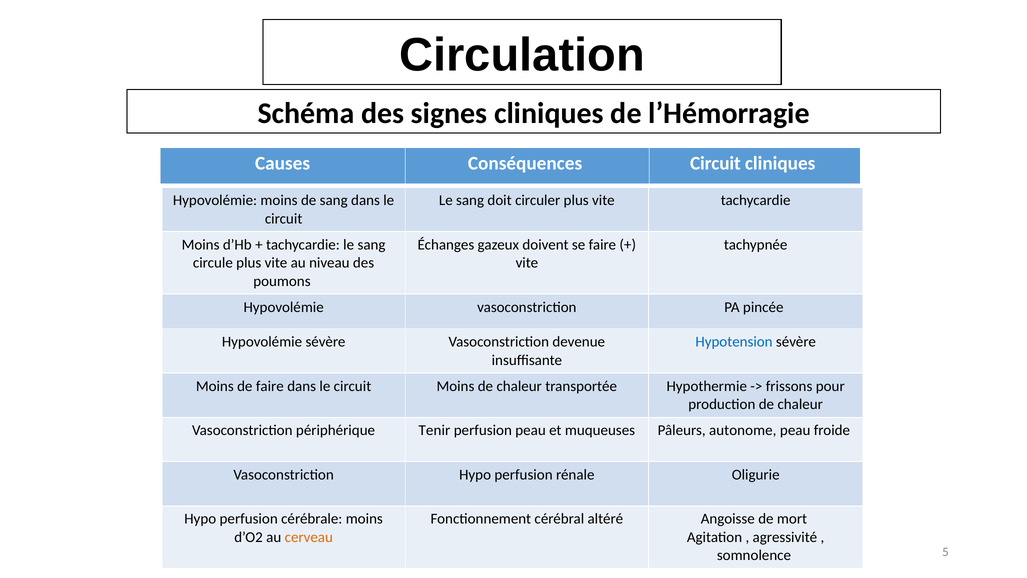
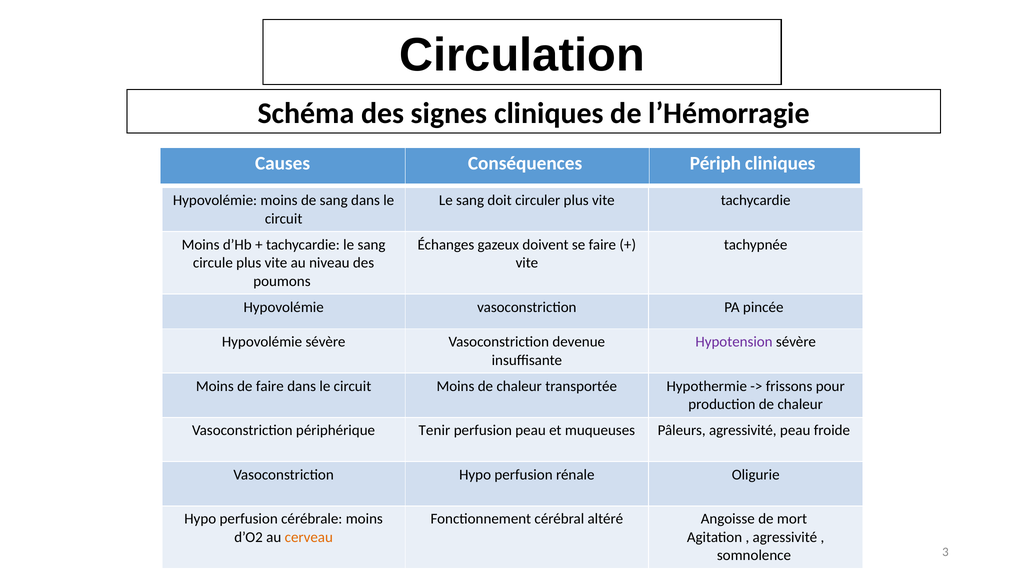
Conséquences Circuit: Circuit -> Périph
Hypotension colour: blue -> purple
Pâleurs autonome: autonome -> agressivité
5: 5 -> 3
